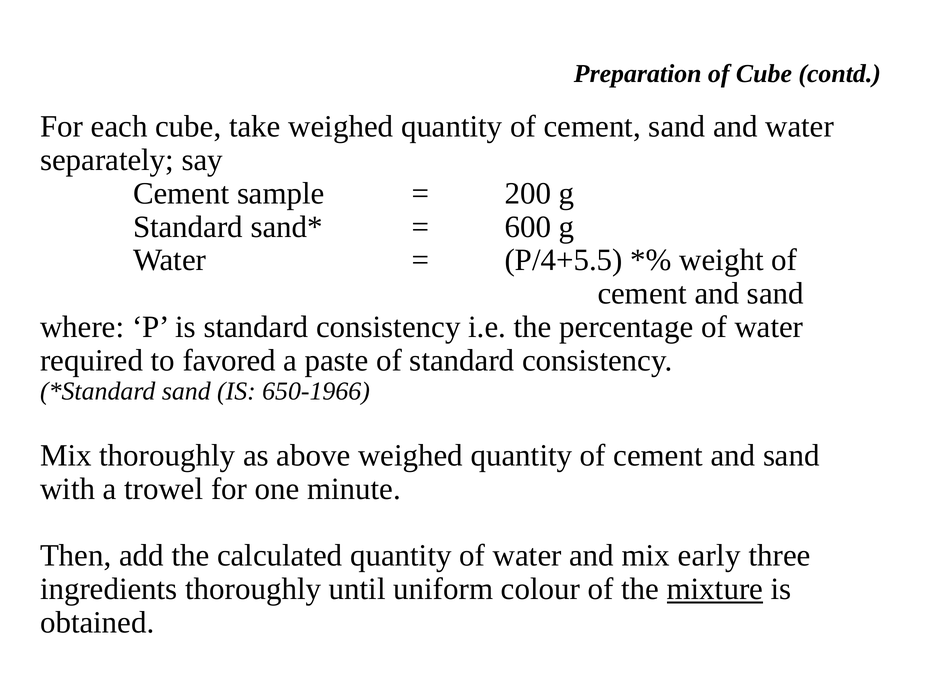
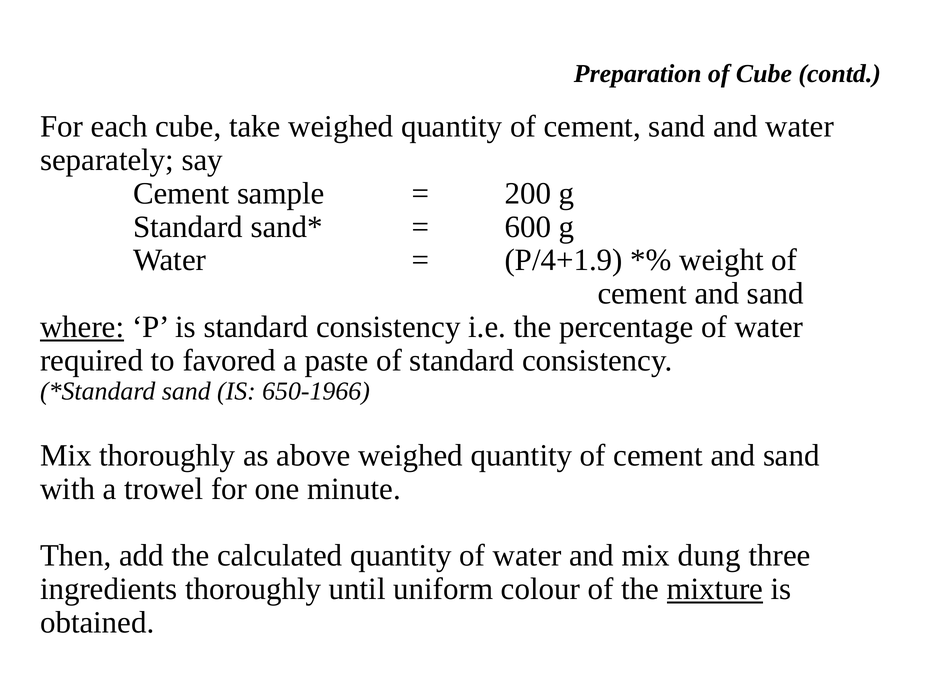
P/4+5.5: P/4+5.5 -> P/4+1.9
where underline: none -> present
early: early -> dung
